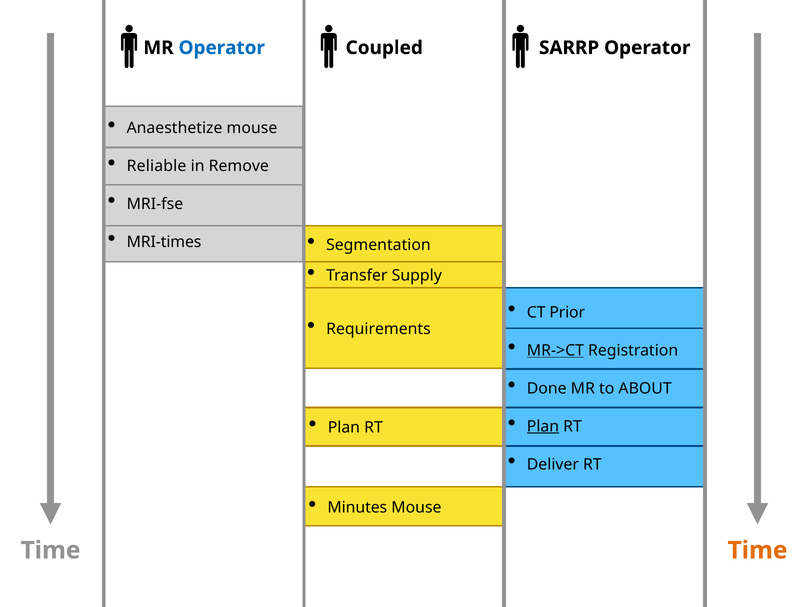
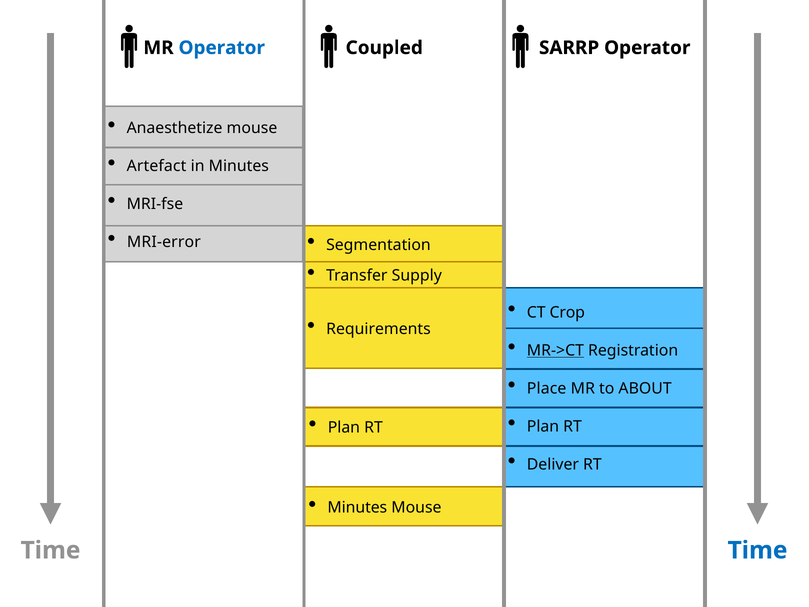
Reliable: Reliable -> Artefact
in Remove: Remove -> Minutes
MRI-times: MRI-times -> MRI-error
Prior: Prior -> Crop
Done: Done -> Place
Plan at (543, 426) underline: present -> none
Time at (758, 550) colour: orange -> blue
